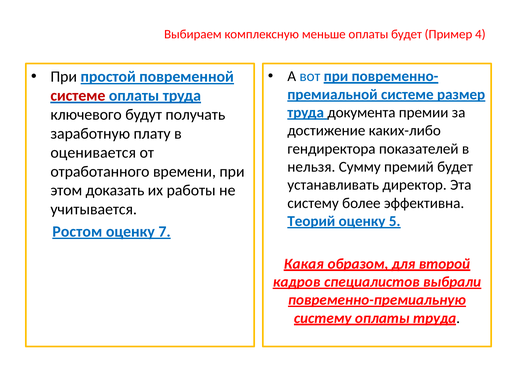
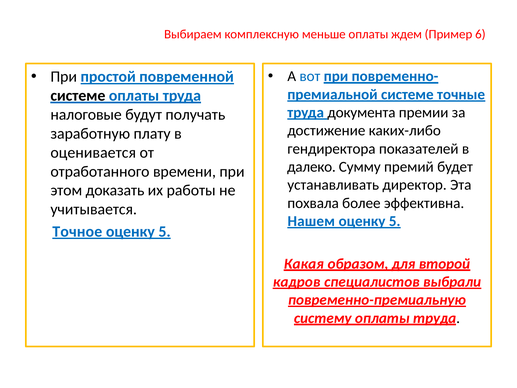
оплаты будет: будет -> ждем
4: 4 -> 6
размер: размер -> точные
системе at (78, 96) colour: red -> black
ключевого: ключевого -> налоговые
нельзя: нельзя -> далеко
систему at (313, 203): систему -> похвала
Теорий: Теорий -> Нашем
Ростом: Ростом -> Точное
7 at (165, 231): 7 -> 5
